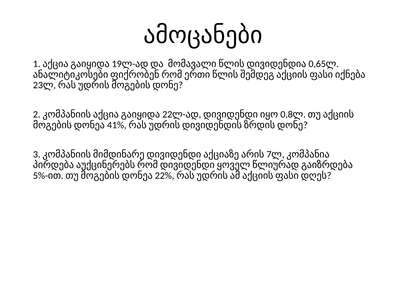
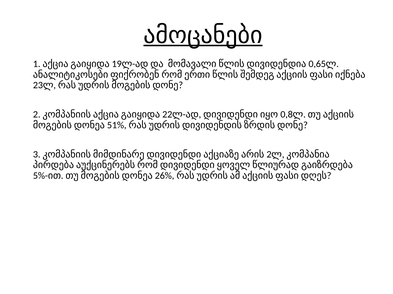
ამოცანები underline: none -> present
41%: 41% -> 51%
3 7: 7 -> 2
22%: 22% -> 26%
